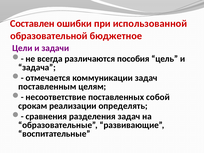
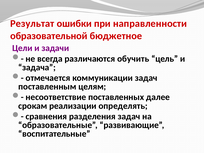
Составлен: Составлен -> Результат
использованной: использованной -> направленности
пособия: пособия -> обучить
собой: собой -> далее
